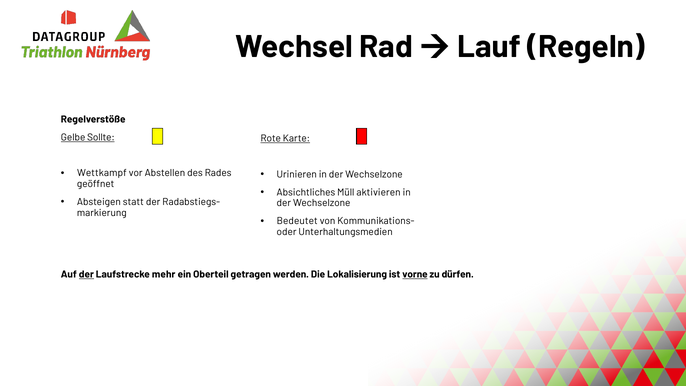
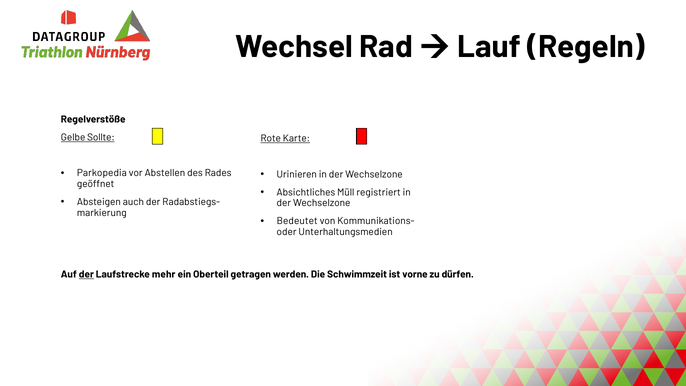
Wettkampf: Wettkampf -> Parkopedia
aktivieren: aktivieren -> registriert
statt: statt -> auch
Lokalisierung: Lokalisierung -> Schwimmzeit
vorne underline: present -> none
